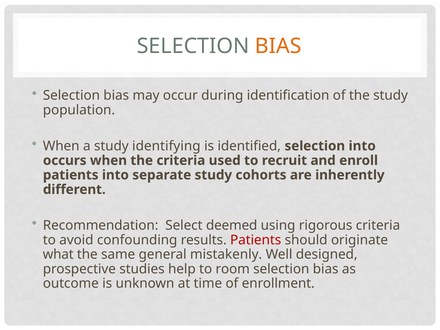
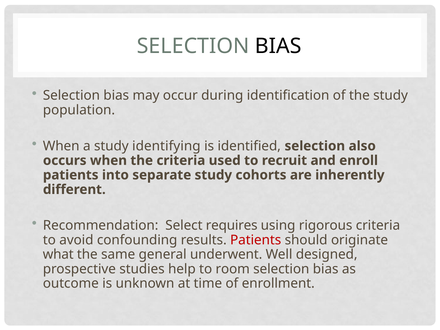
BIAS at (278, 46) colour: orange -> black
selection into: into -> also
deemed: deemed -> requires
mistakenly: mistakenly -> underwent
